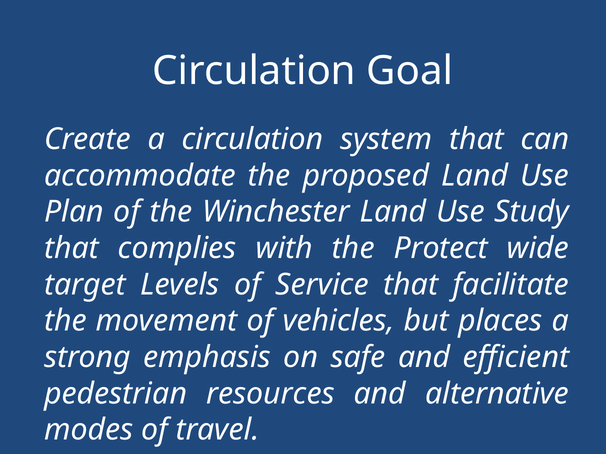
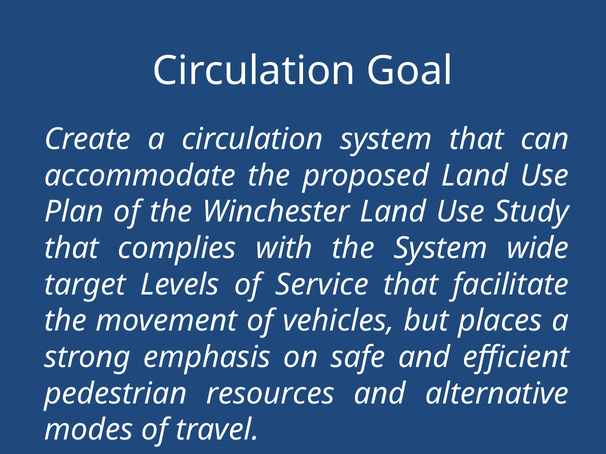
the Protect: Protect -> System
